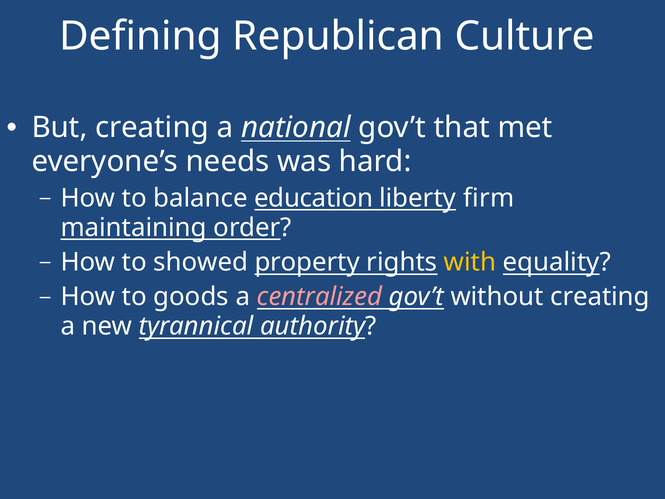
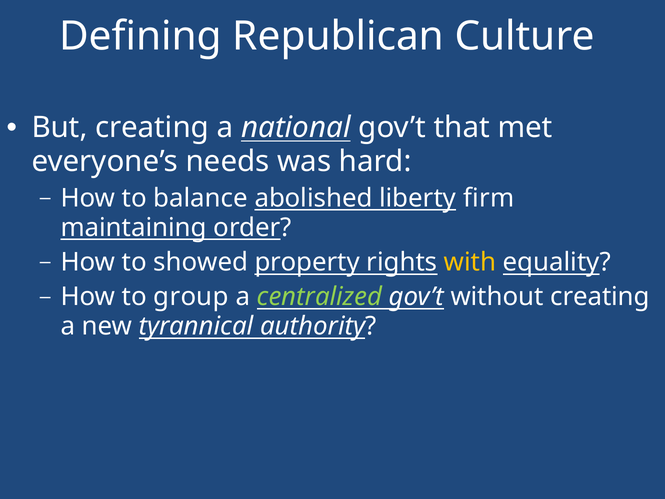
education: education -> abolished
goods: goods -> group
centralized colour: pink -> light green
